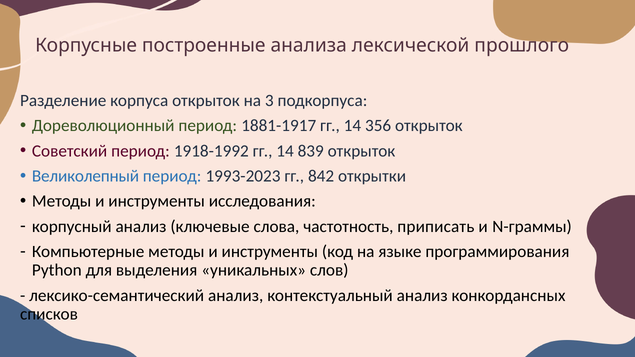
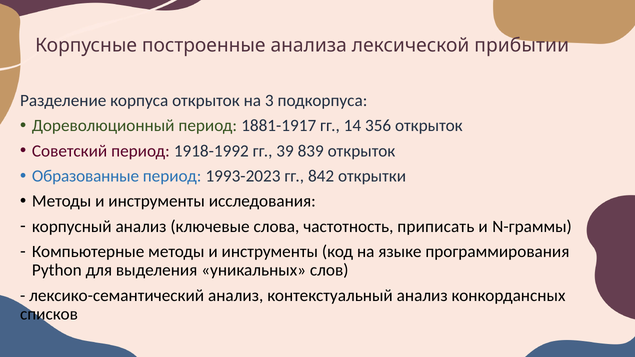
прошлого: прошлого -> прибытии
1918-1992 гг 14: 14 -> 39
Великолепный: Великолепный -> Образованные
